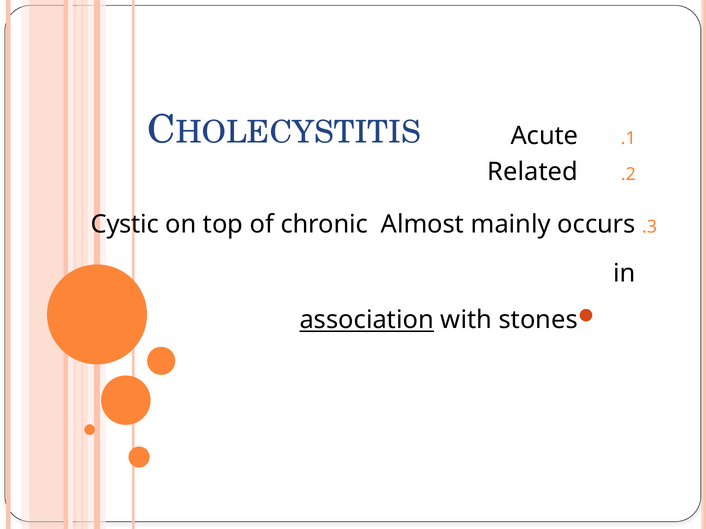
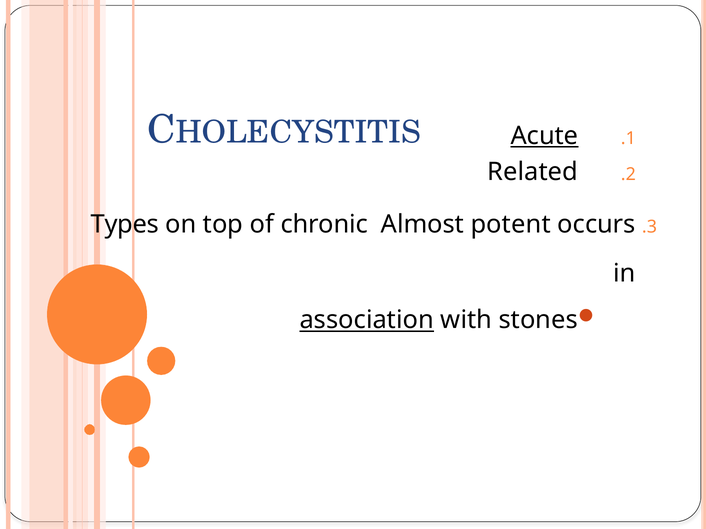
Acute underline: none -> present
Cystic: Cystic -> Types
mainly: mainly -> potent
